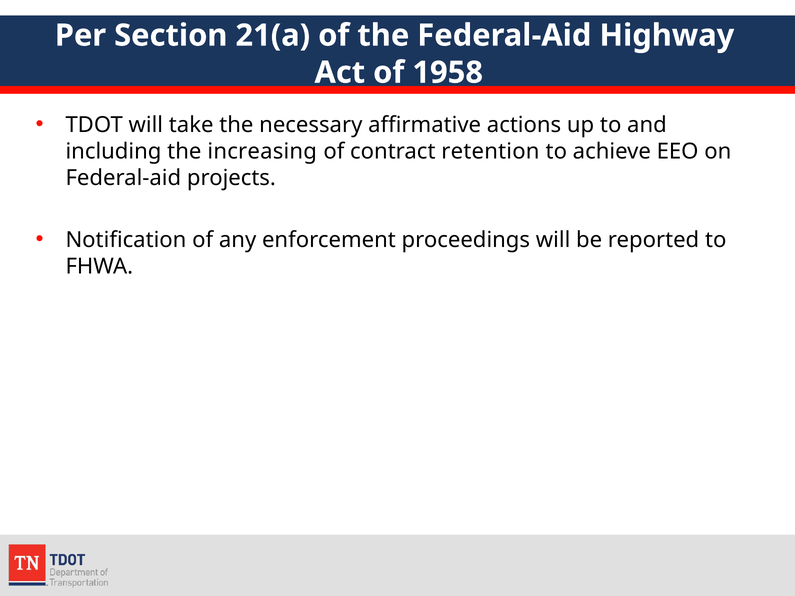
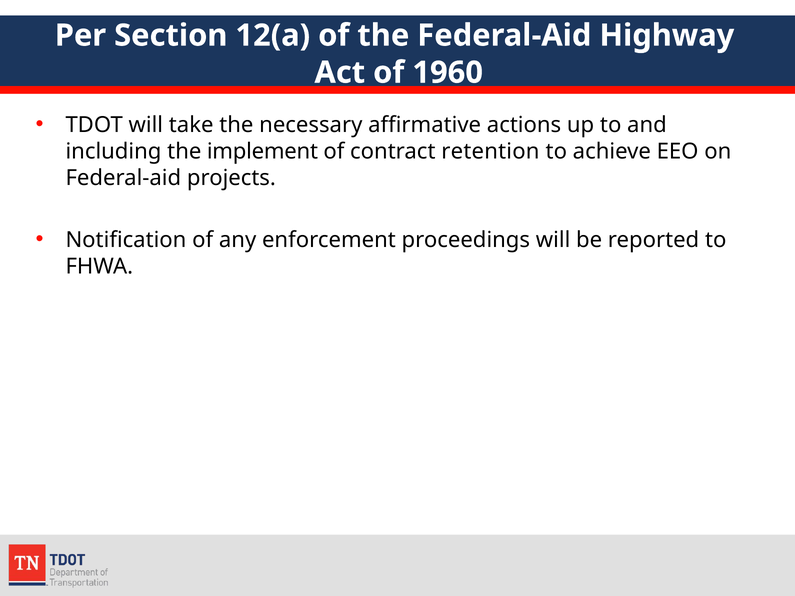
21(a: 21(a -> 12(a
1958: 1958 -> 1960
increasing: increasing -> implement
